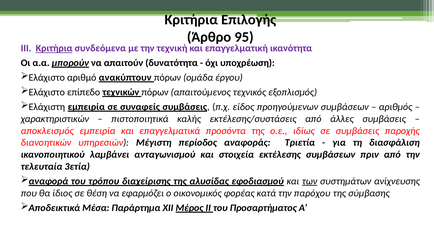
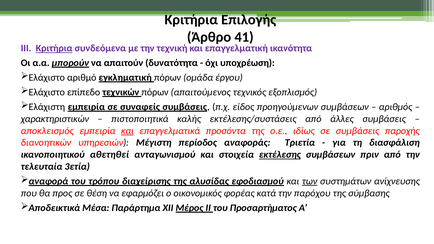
95: 95 -> 41
ανακύπτουν: ανακύπτουν -> εγκληματική
και at (127, 131) underline: none -> present
λαμβάνει: λαμβάνει -> αθετηθεί
εκτέλεσης underline: none -> present
ίδιος: ίδιος -> προς
